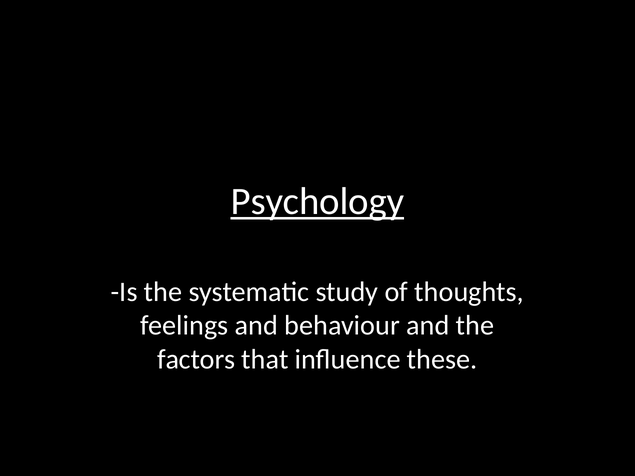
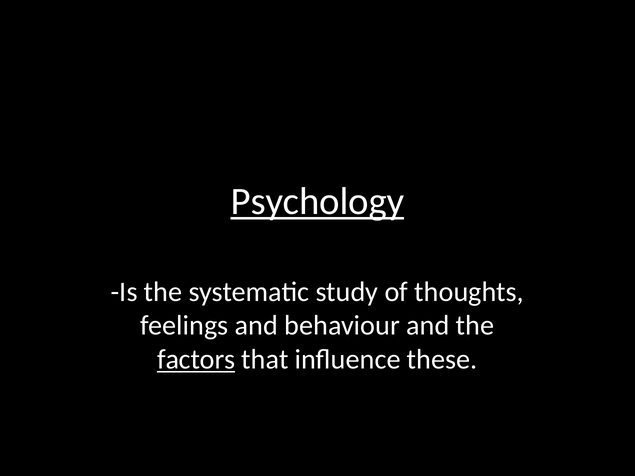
factors underline: none -> present
